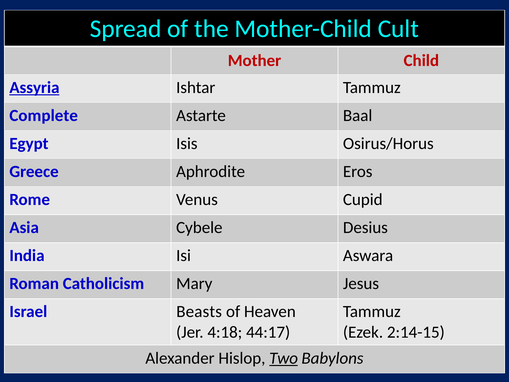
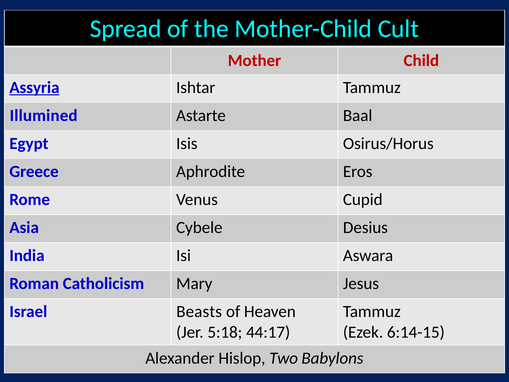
Complete: Complete -> Illumined
4:18: 4:18 -> 5:18
2:14-15: 2:14-15 -> 6:14-15
Two underline: present -> none
